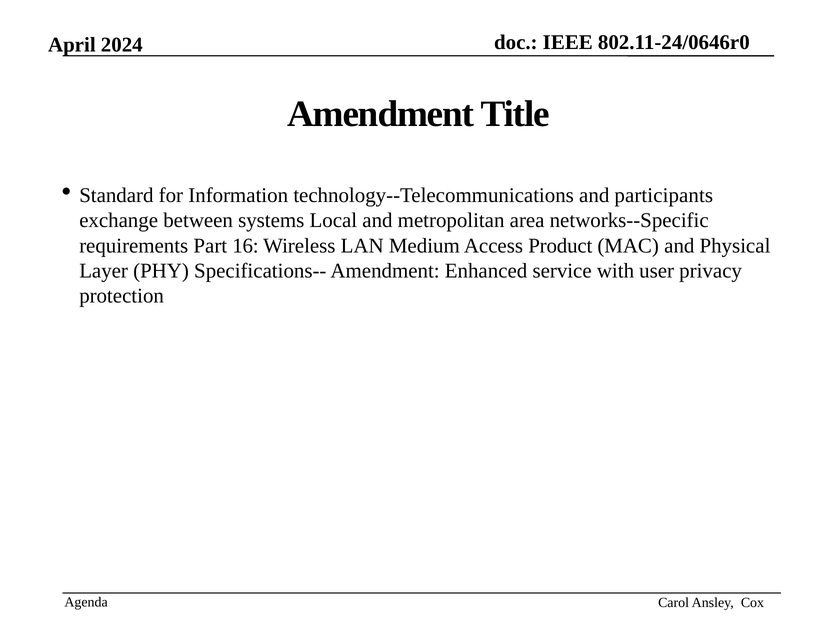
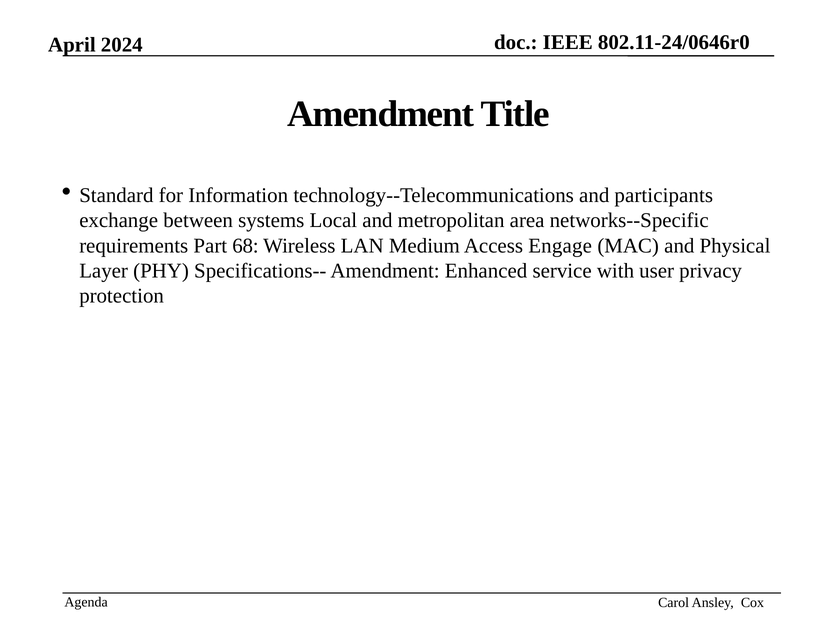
16: 16 -> 68
Product: Product -> Engage
